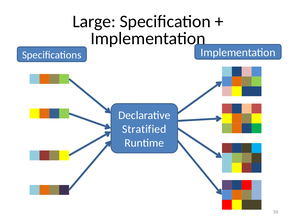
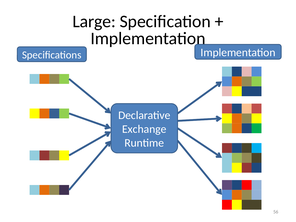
Stratified: Stratified -> Exchange
